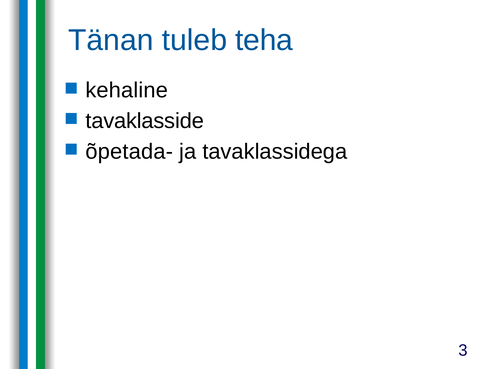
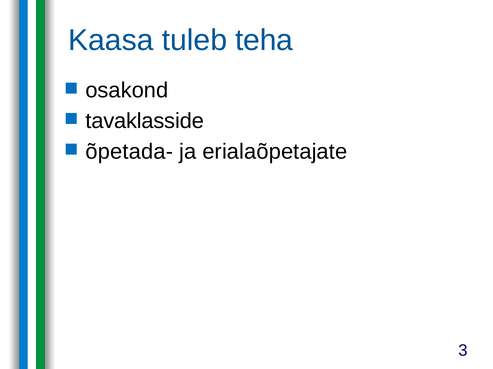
Tänan: Tänan -> Kaasa
kehaline: kehaline -> osakond
tavaklassidega: tavaklassidega -> erialaõpetajate
